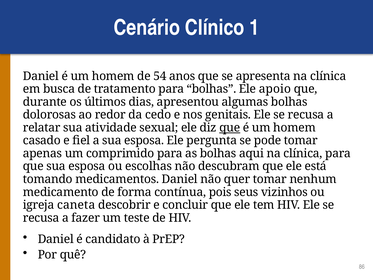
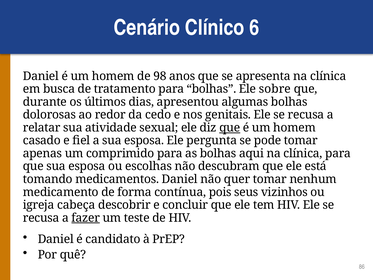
1: 1 -> 6
54: 54 -> 98
apoio: apoio -> sobre
caneta: caneta -> cabeça
fazer underline: none -> present
